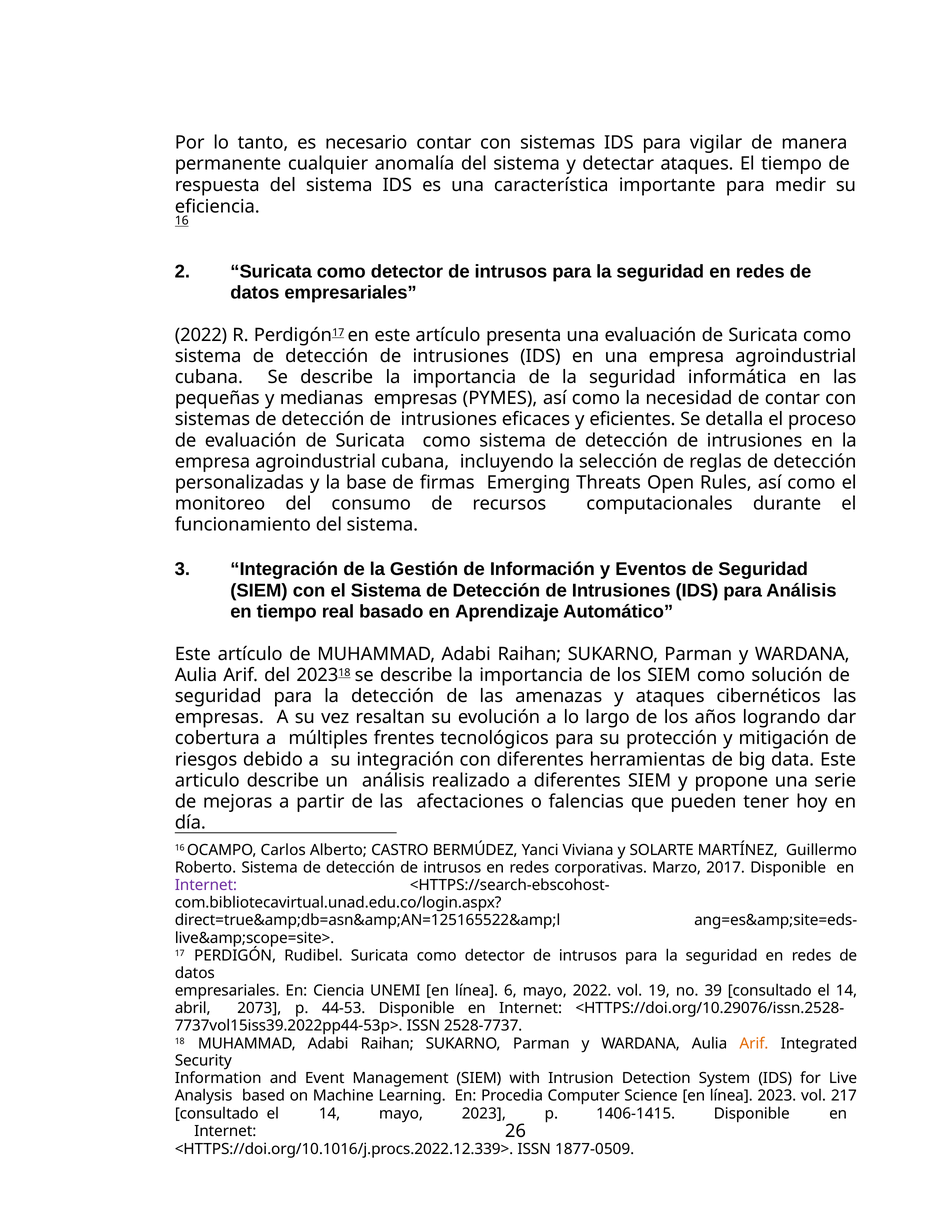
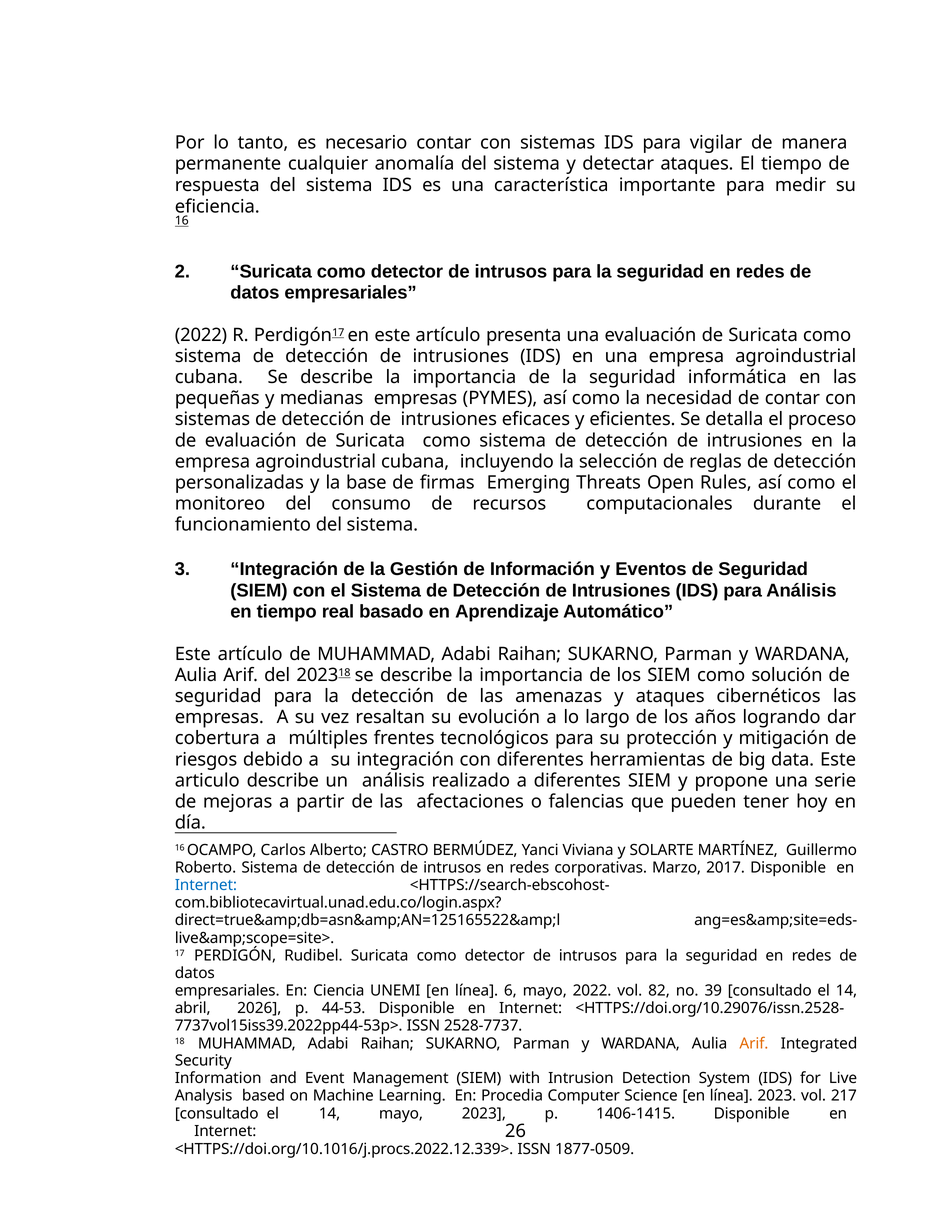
Internet at (206, 885) colour: purple -> blue
19: 19 -> 82
2073: 2073 -> 2026
